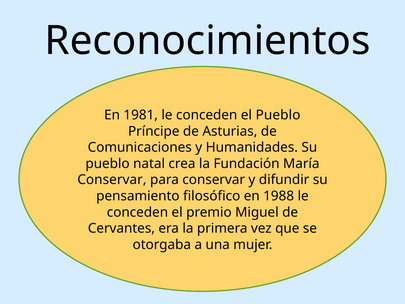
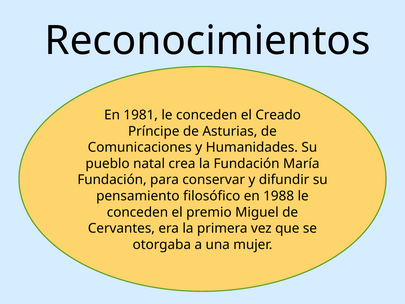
el Pueblo: Pueblo -> Creado
Conservar at (112, 180): Conservar -> Fundación
